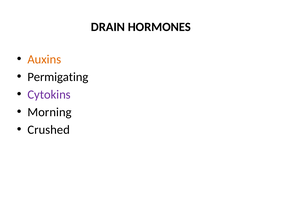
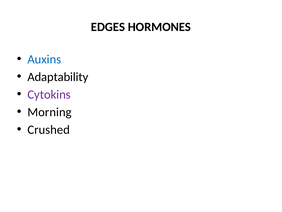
DRAIN: DRAIN -> EDGES
Auxins colour: orange -> blue
Permigating: Permigating -> Adaptability
